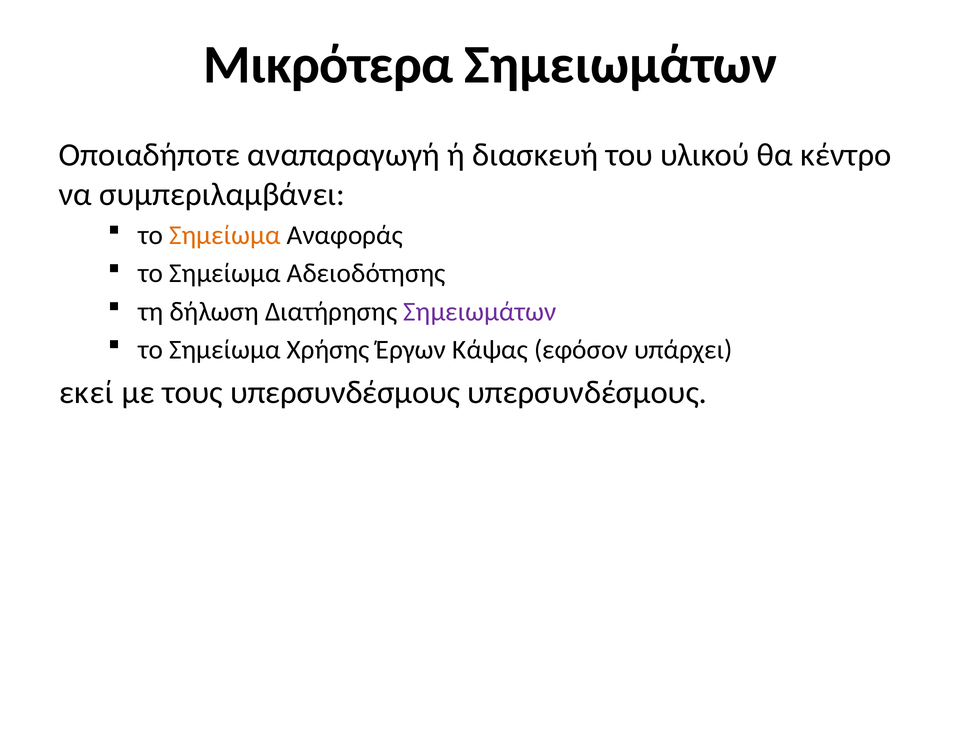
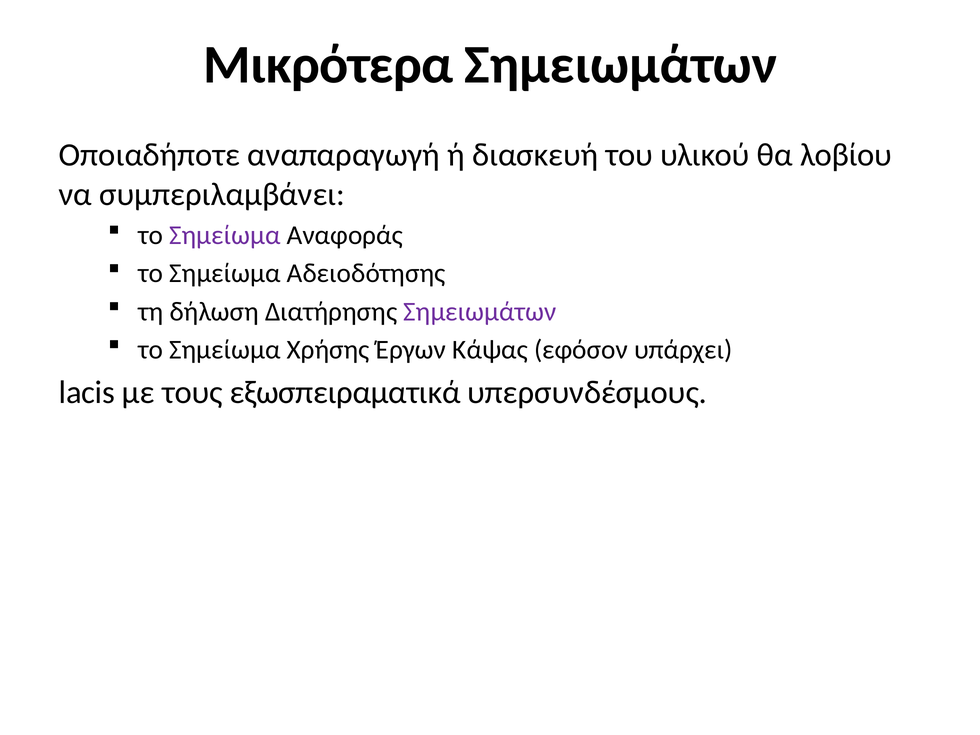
κέντρο: κέντρο -> λοβίου
Σημείωμα at (225, 235) colour: orange -> purple
εκεί: εκεί -> lacis
τους υπερσυνδέσμους: υπερσυνδέσμους -> εξωσπειραματικά
